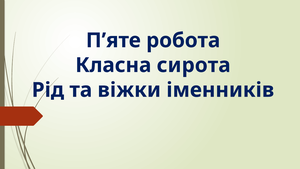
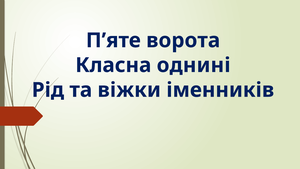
робота: робота -> ворота
сирота: сирота -> однині
